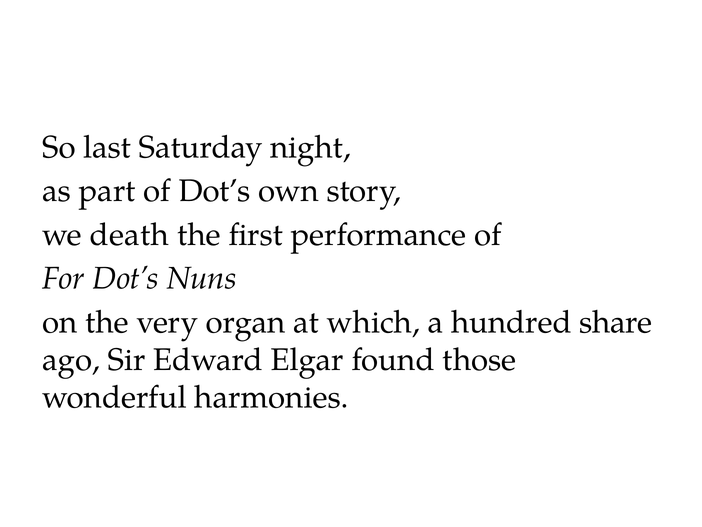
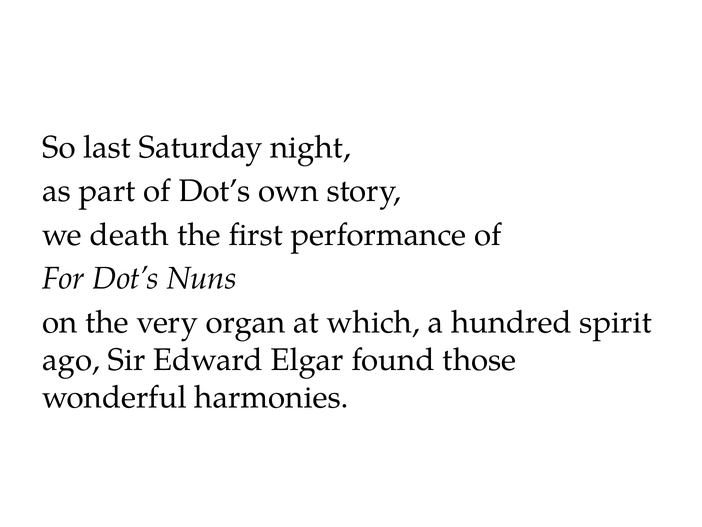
share: share -> spirit
